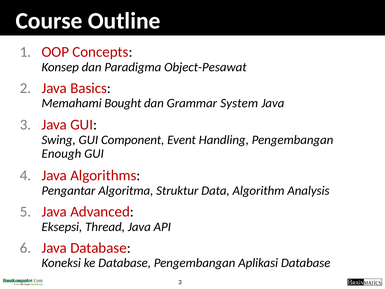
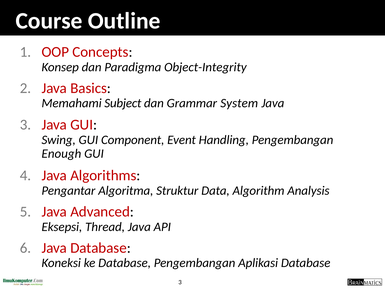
Object-Pesawat: Object-Pesawat -> Object-Integrity
Bought: Bought -> Subject
